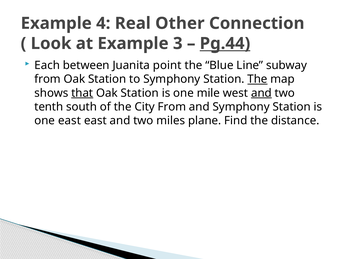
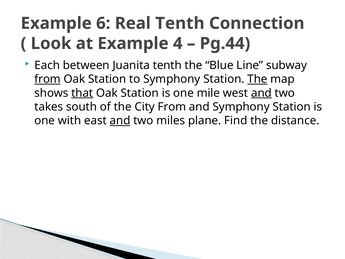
4: 4 -> 6
Real Other: Other -> Tenth
3: 3 -> 4
Pg.44 underline: present -> none
Juanita point: point -> tenth
from at (48, 79) underline: none -> present
tenth: tenth -> takes
one east: east -> with
and at (120, 120) underline: none -> present
